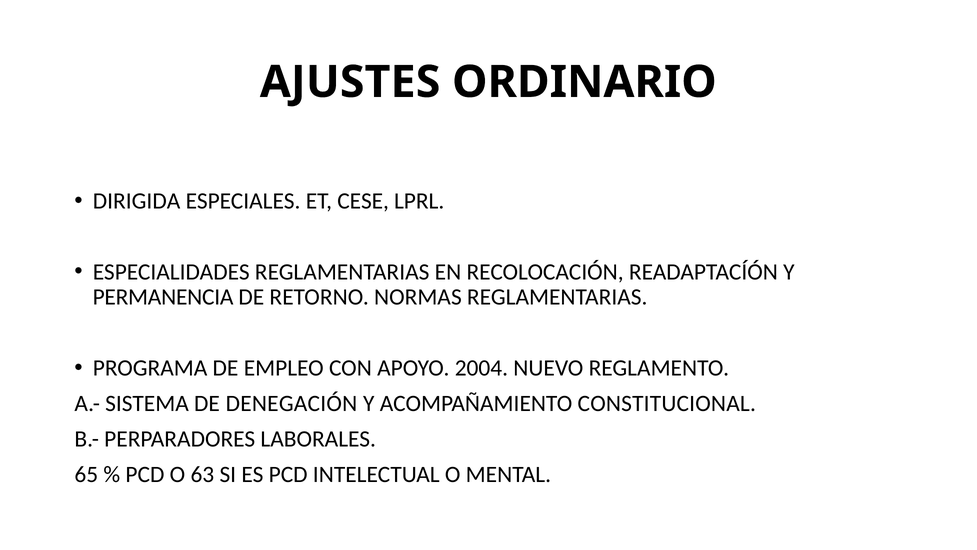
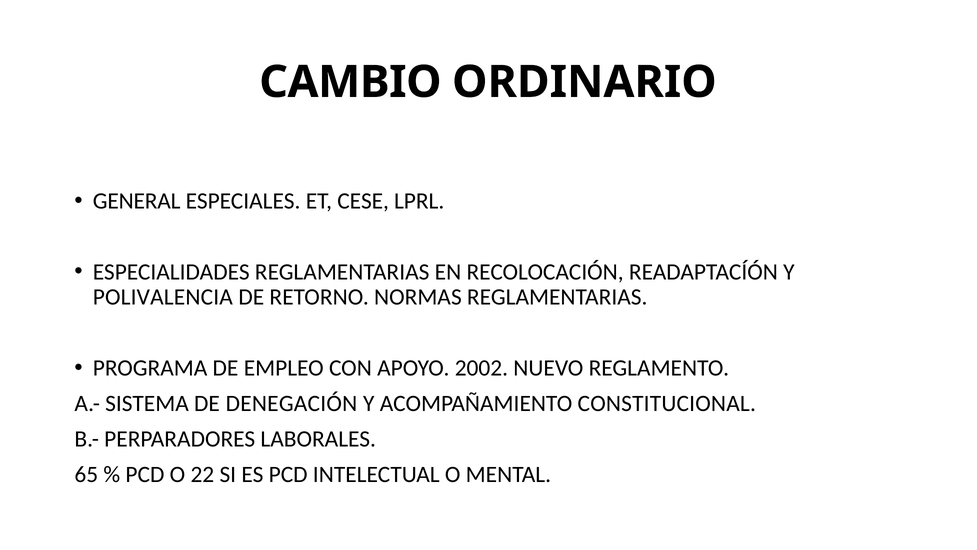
AJUSTES: AJUSTES -> CAMBIO
DIRIGIDA: DIRIGIDA -> GENERAL
PERMANENCIA: PERMANENCIA -> POLIVALENCIA
2004: 2004 -> 2002
63: 63 -> 22
